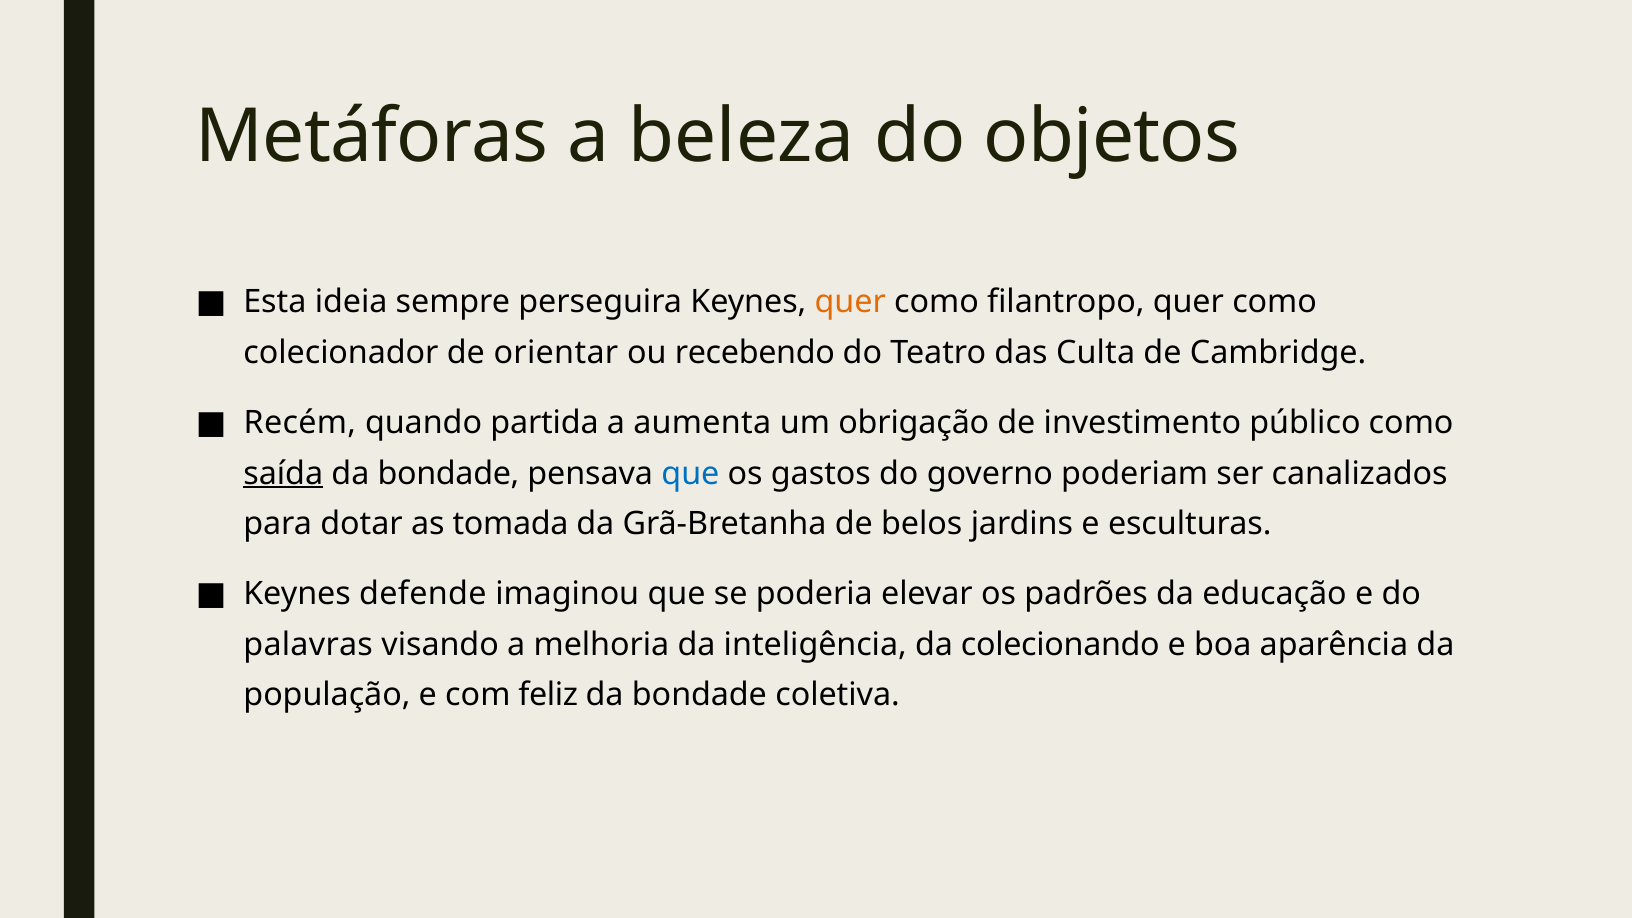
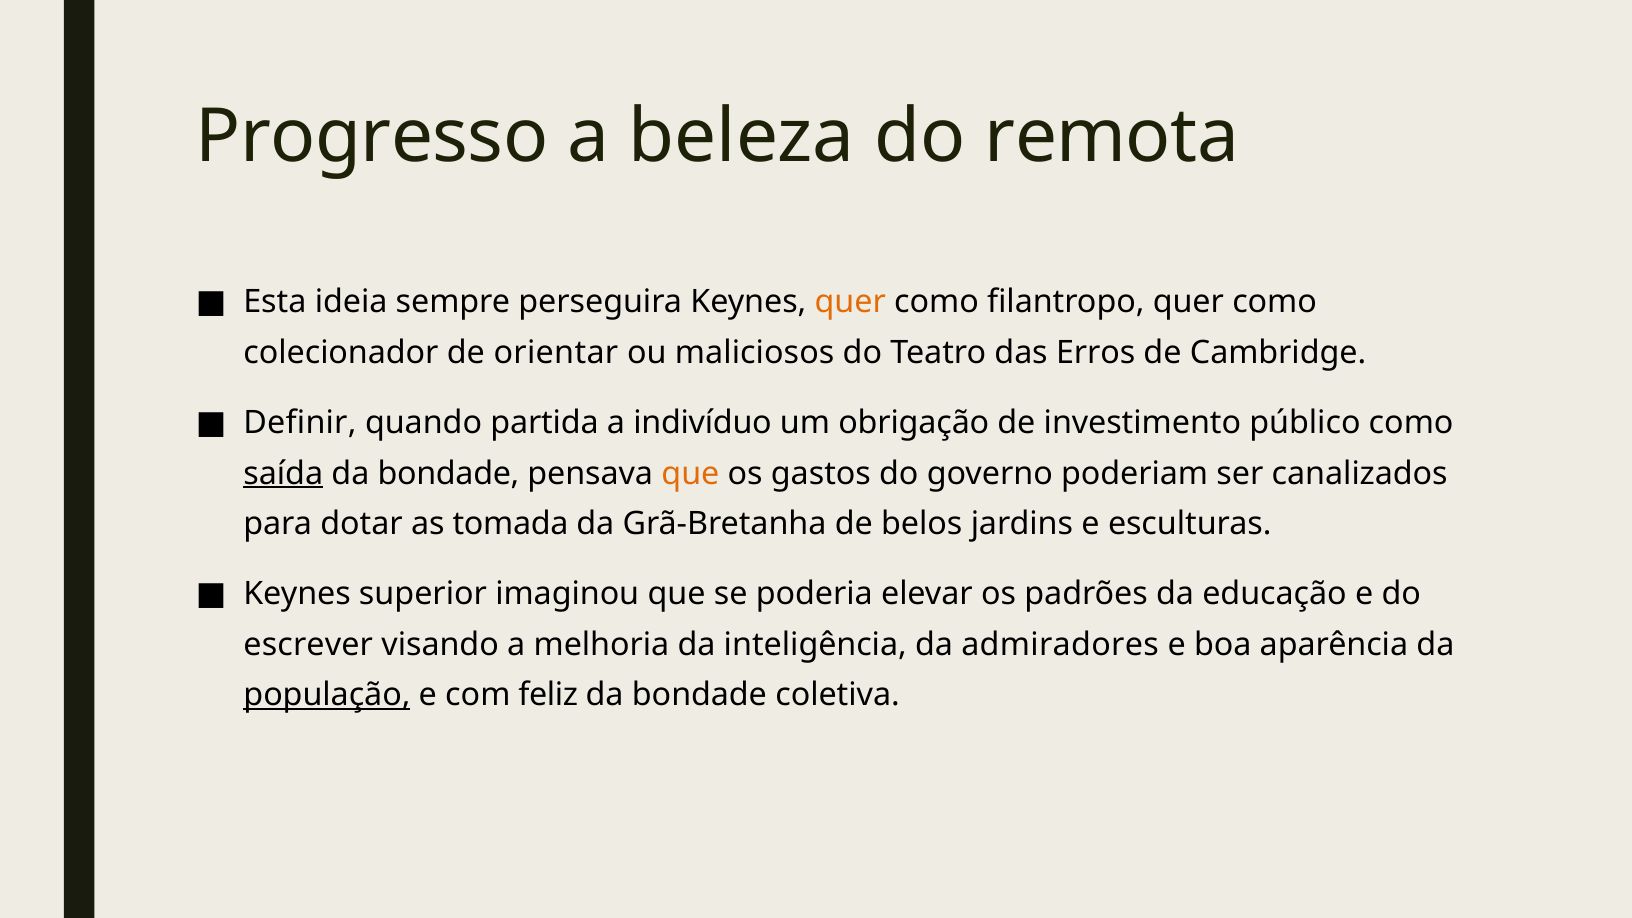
Metáforas: Metáforas -> Progresso
objetos: objetos -> remota
recebendo: recebendo -> maliciosos
Culta: Culta -> Erros
Recém: Recém -> Definir
aumenta: aumenta -> indivíduo
que at (690, 473) colour: blue -> orange
defende: defende -> superior
palavras: palavras -> escrever
colecionando: colecionando -> admiradores
população underline: none -> present
